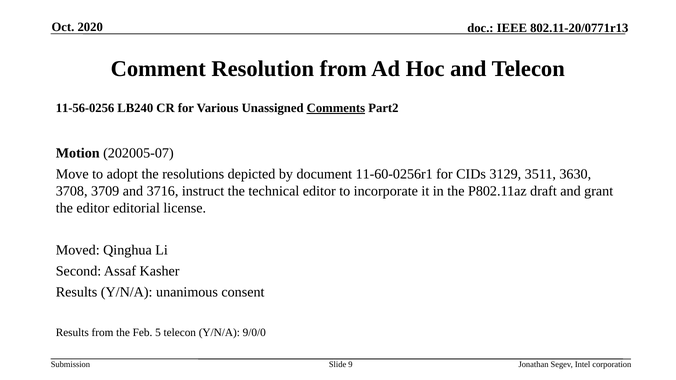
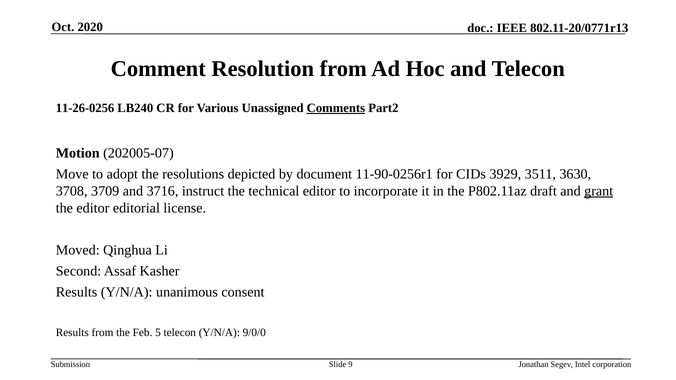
11-56-0256: 11-56-0256 -> 11-26-0256
11-60-0256r1: 11-60-0256r1 -> 11-90-0256r1
3129: 3129 -> 3929
grant underline: none -> present
